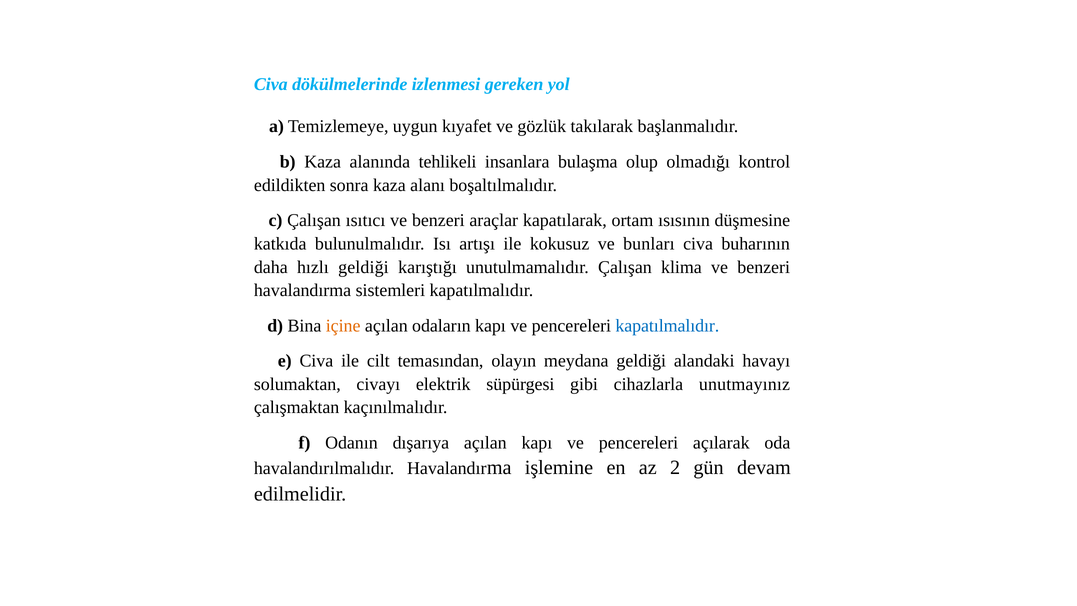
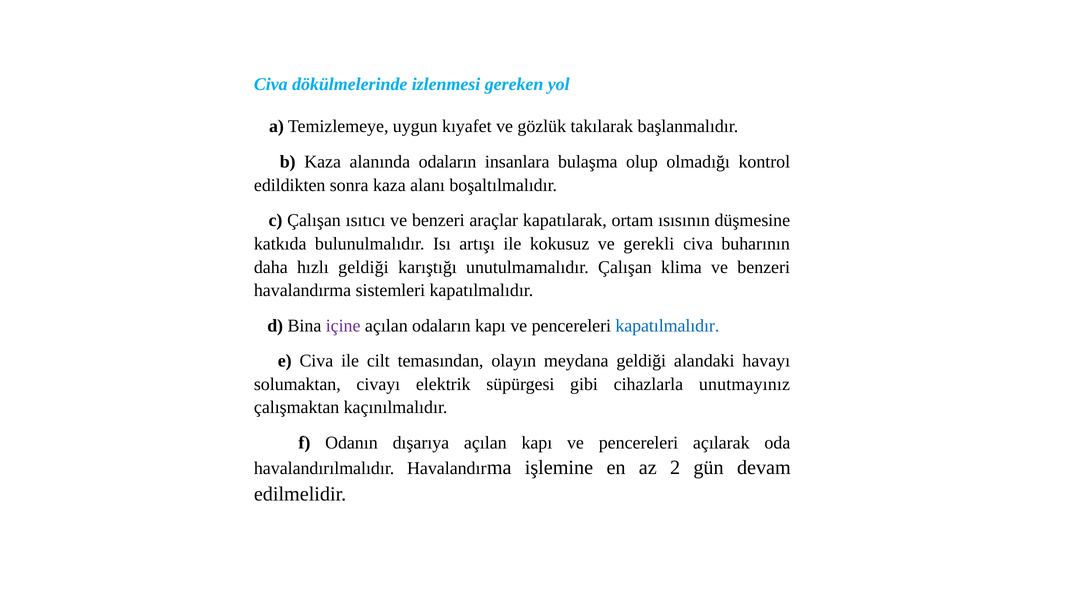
alanında tehlikeli: tehlikeli -> odaların
bunları: bunları -> gerekli
içine colour: orange -> purple
